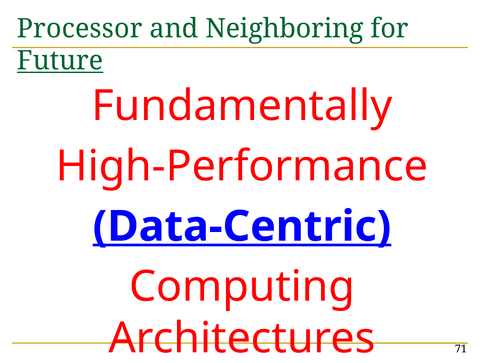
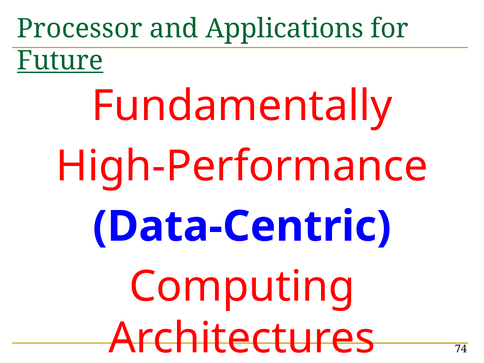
Neighboring: Neighboring -> Applications
Data-Centric underline: present -> none
71: 71 -> 74
